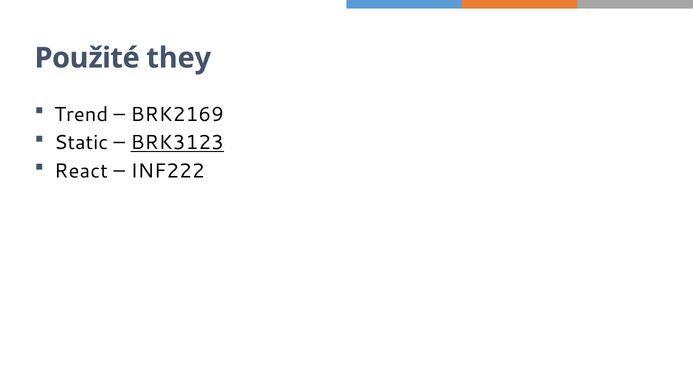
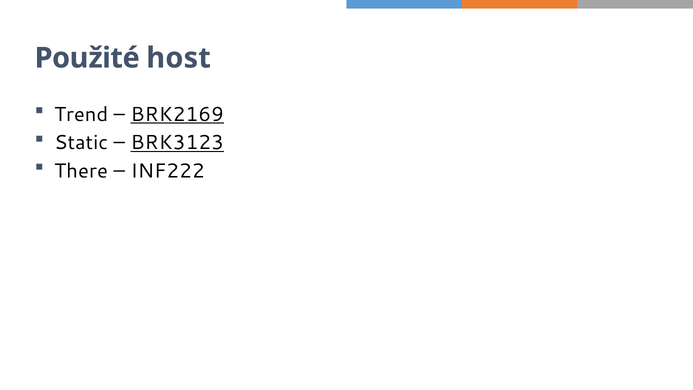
they: they -> host
BRK2169 underline: none -> present
React: React -> There
